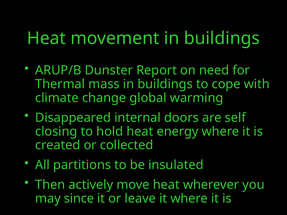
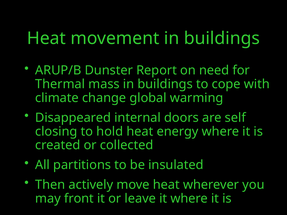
since: since -> front
